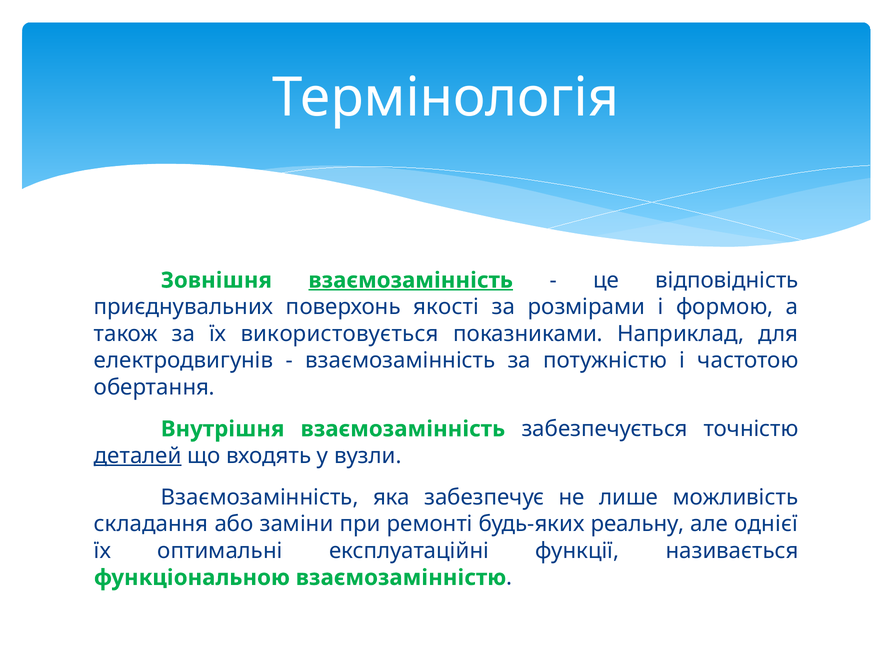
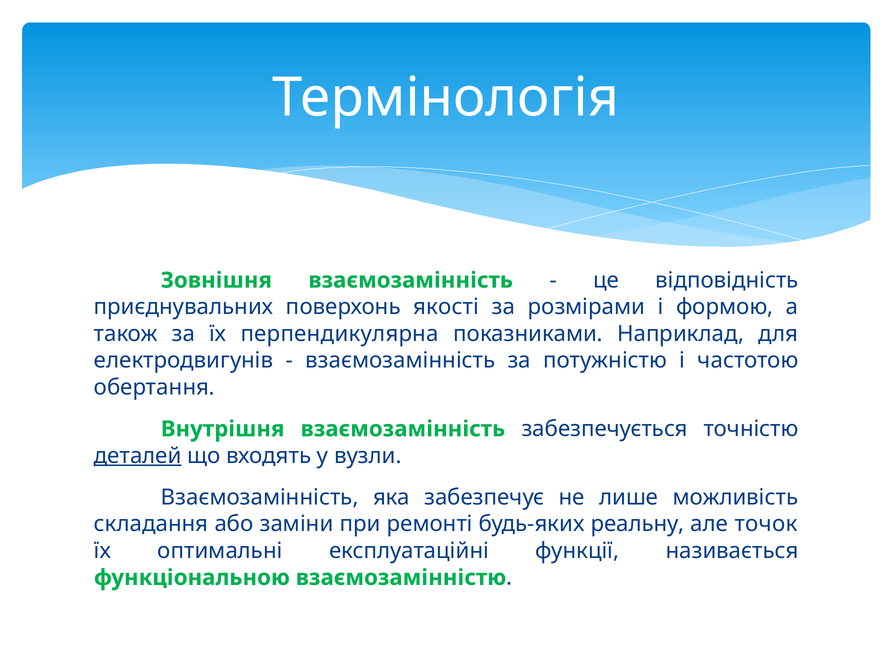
взаємозамінність at (411, 280) underline: present -> none
використовується: використовується -> перпендикулярна
однієї: однієї -> точок
